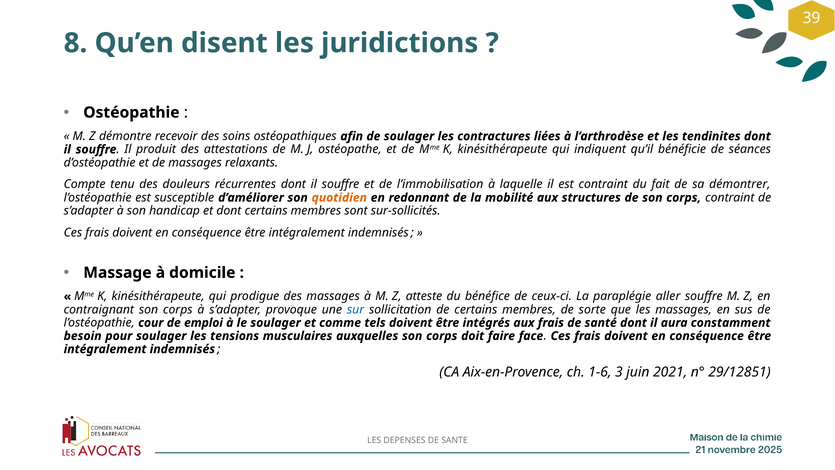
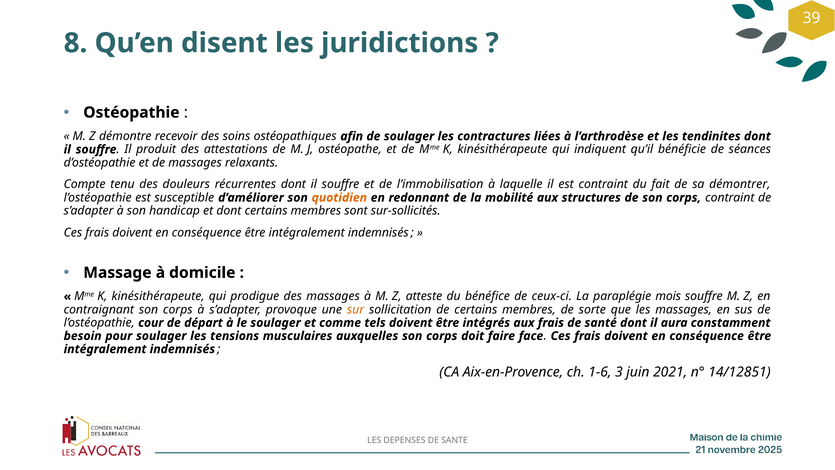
aller: aller -> mois
sur colour: blue -> orange
emploi: emploi -> départ
29/12851: 29/12851 -> 14/12851
